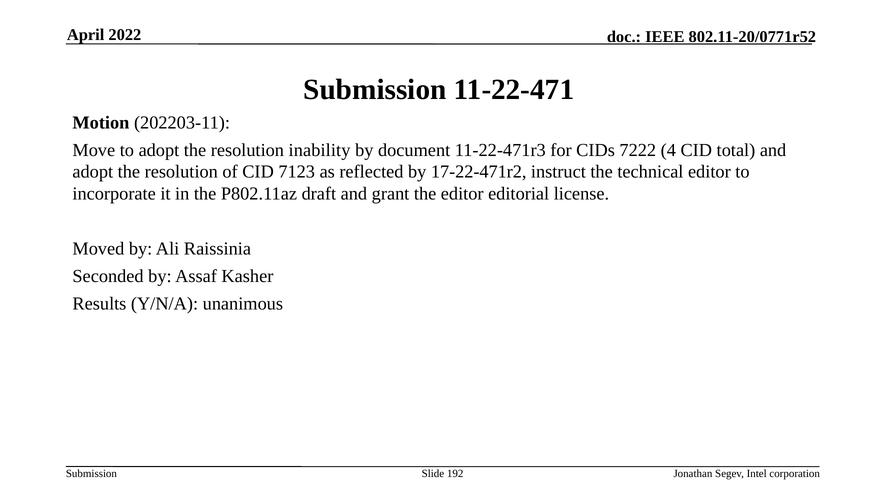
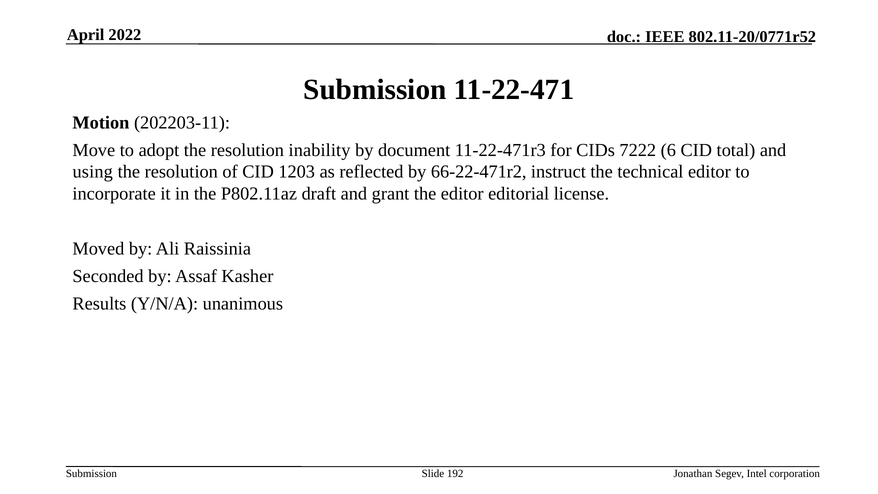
4: 4 -> 6
adopt at (93, 172): adopt -> using
7123: 7123 -> 1203
17-22-471r2: 17-22-471r2 -> 66-22-471r2
